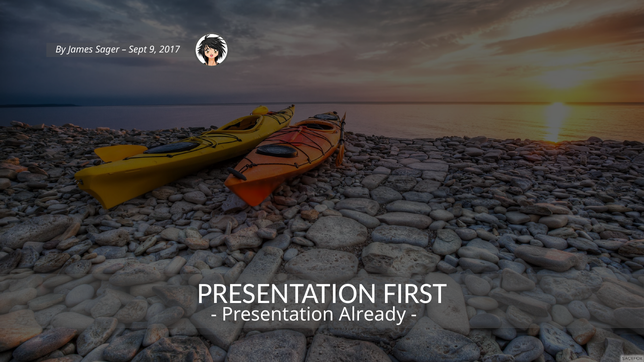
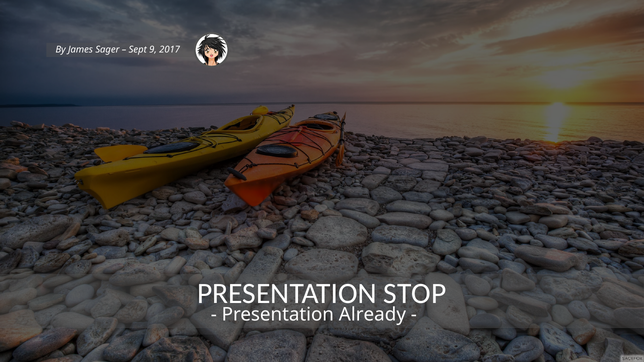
FIRST: FIRST -> STOP
